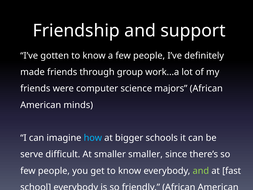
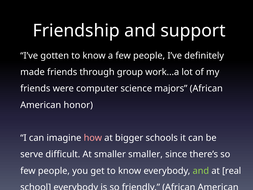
minds: minds -> honor
how colour: light blue -> pink
fast: fast -> real
